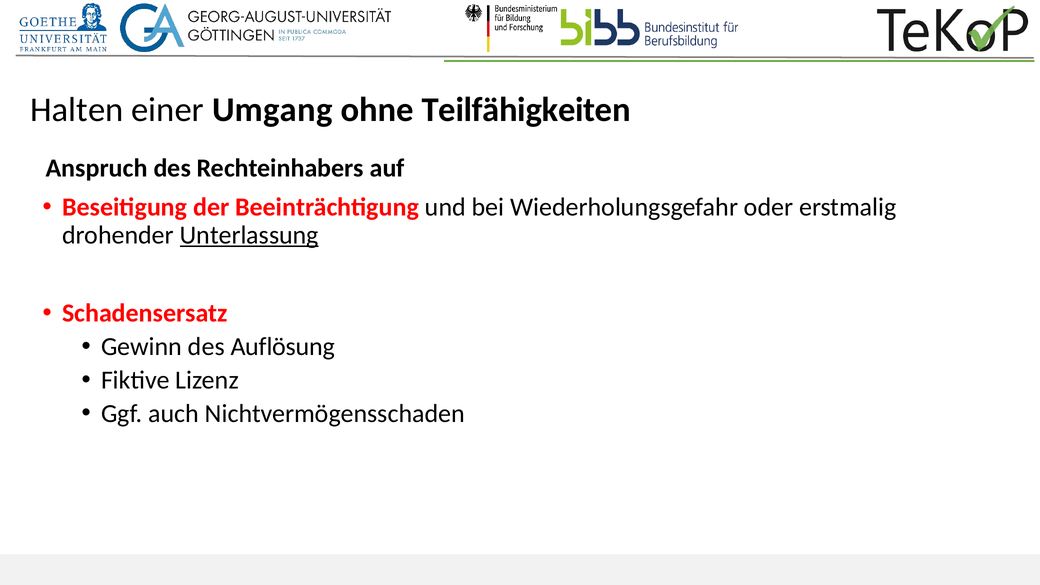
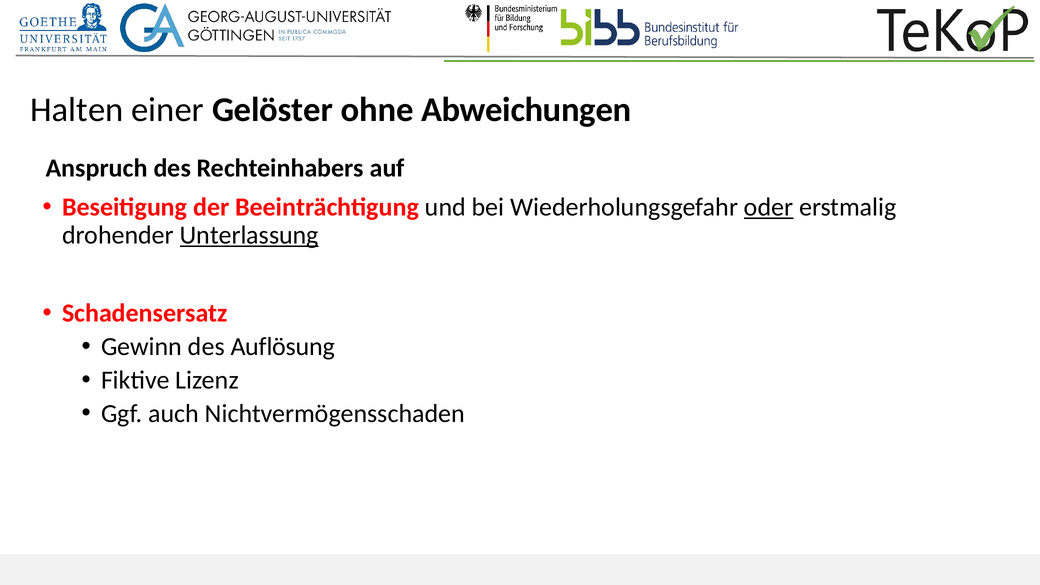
Umgang: Umgang -> Gelöster
Teilfähigkeiten: Teilfähigkeiten -> Abweichungen
oder underline: none -> present
